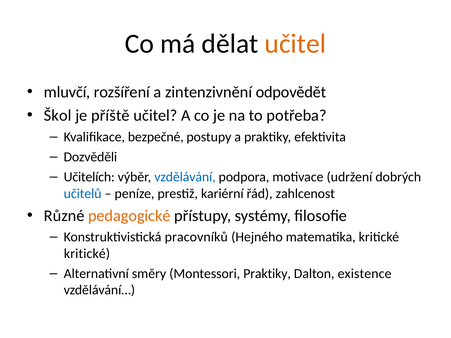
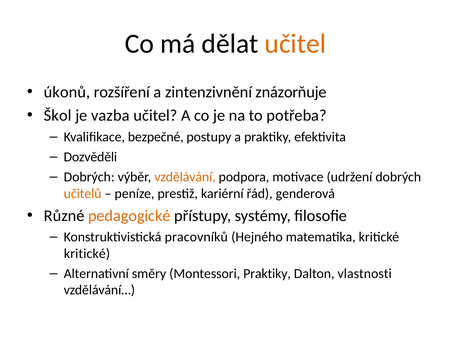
mluvčí: mluvčí -> úkonů
odpovědět: odpovědět -> znázorňuje
příště: příště -> vazba
Učitelích at (89, 177): Učitelích -> Dobrých
vzdělávání colour: blue -> orange
učitelů colour: blue -> orange
zahlcenost: zahlcenost -> genderová
existence: existence -> vlastnosti
